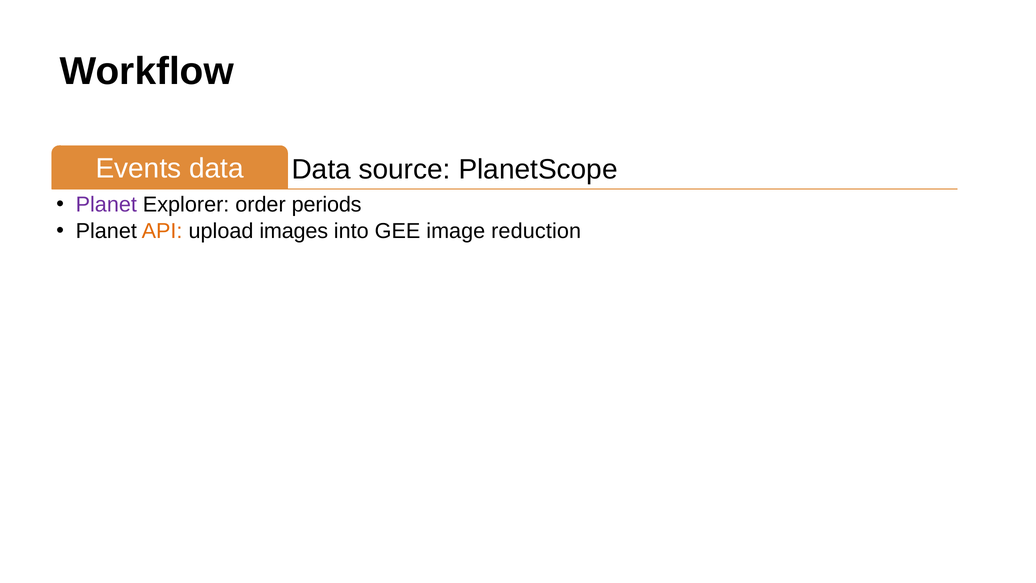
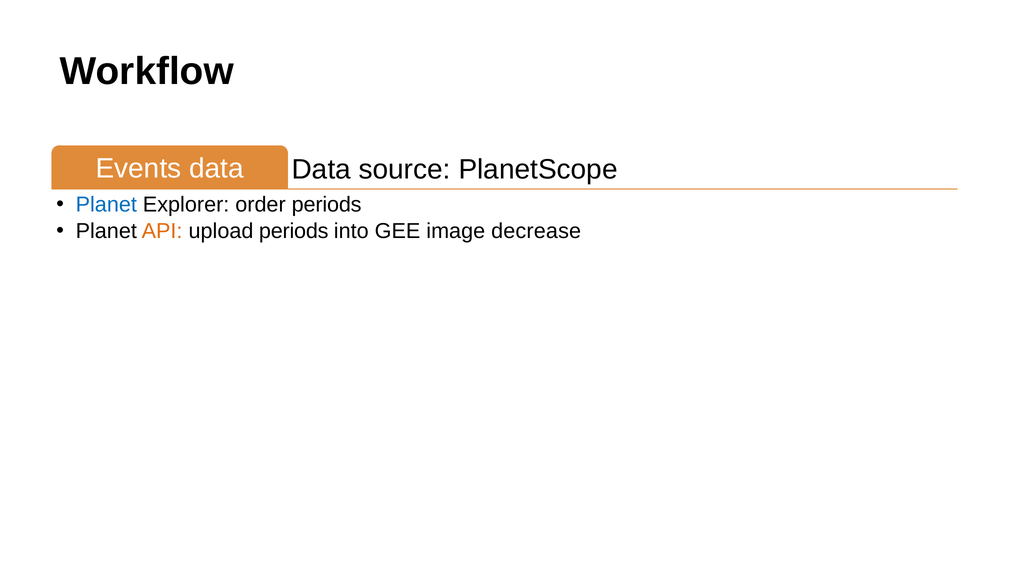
Planet at (106, 204) colour: purple -> blue
upload images: images -> periods
reduction: reduction -> decrease
